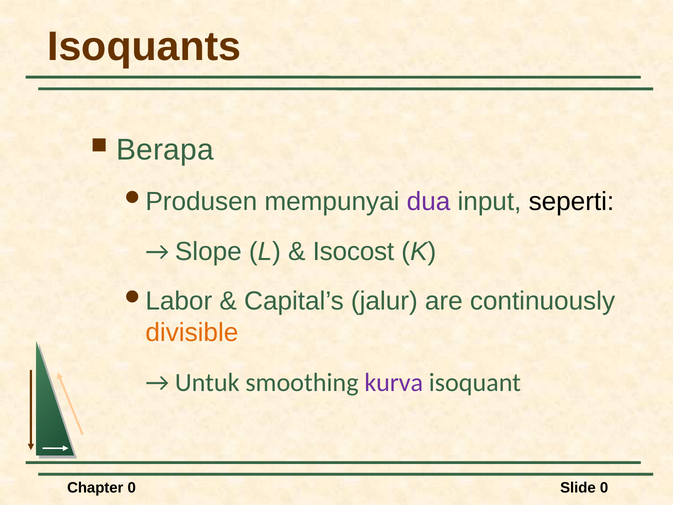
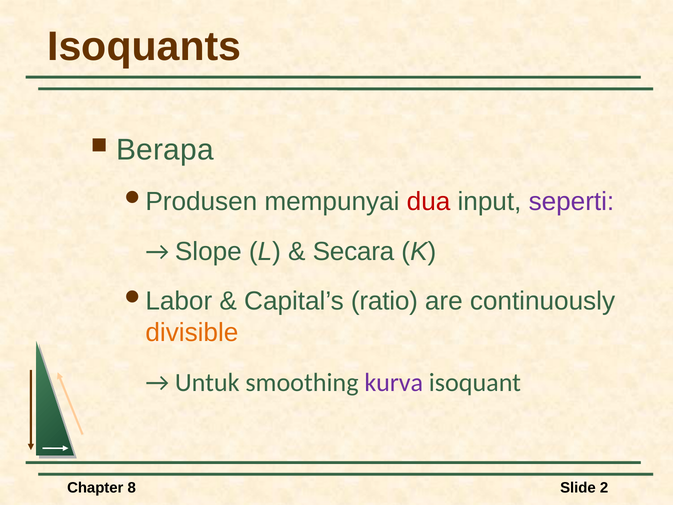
dua colour: purple -> red
seperti colour: black -> purple
Isocost: Isocost -> Secara
jalur: jalur -> ratio
Chapter 0: 0 -> 8
Slide 0: 0 -> 2
